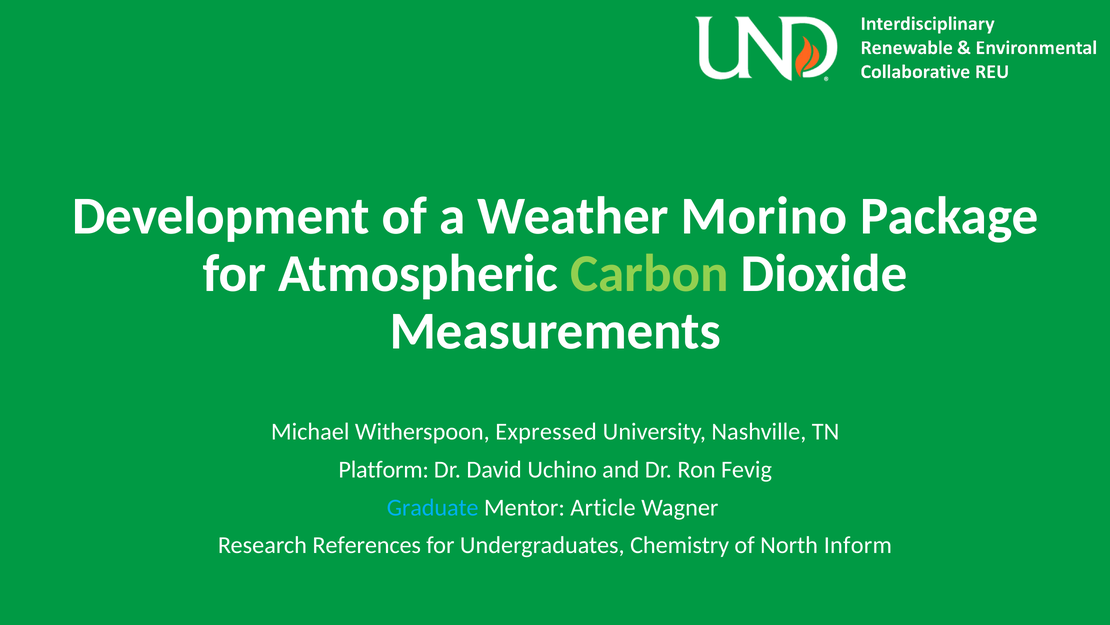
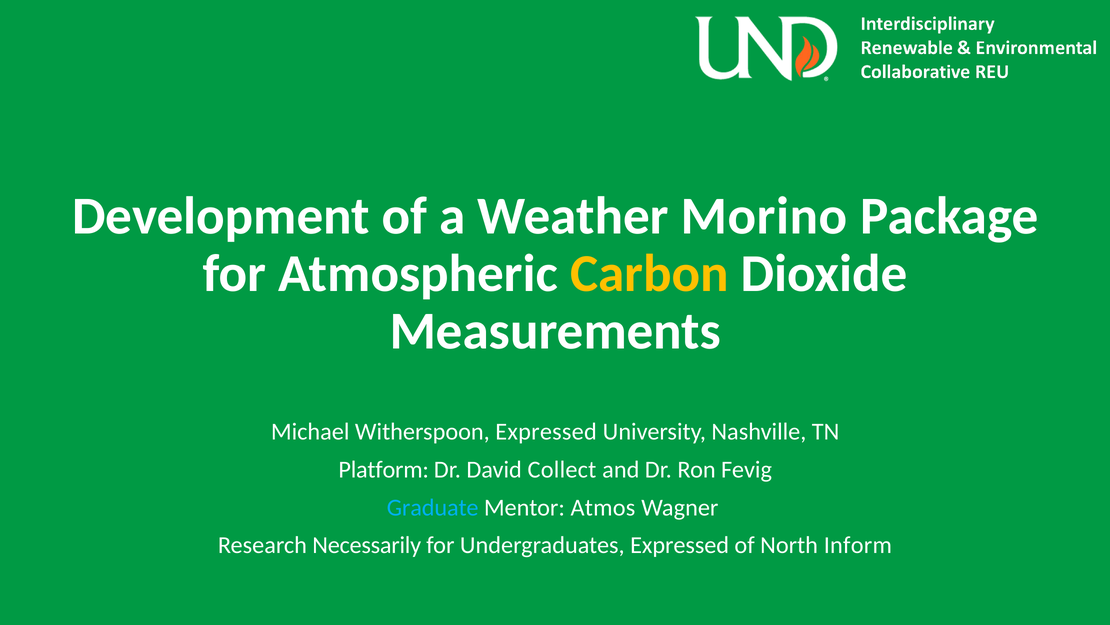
Carbon colour: light green -> yellow
Uchino: Uchino -> Collect
Article: Article -> Atmos
References: References -> Necessarily
Undergraduates Chemistry: Chemistry -> Expressed
